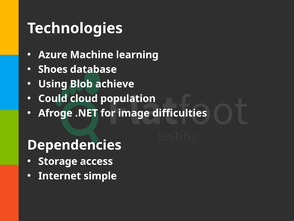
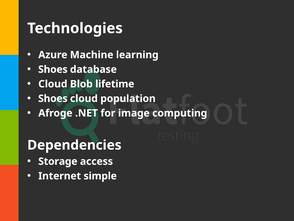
Using at (53, 84): Using -> Cloud
achieve: achieve -> lifetime
Could at (53, 98): Could -> Shoes
difficulties: difficulties -> computing
